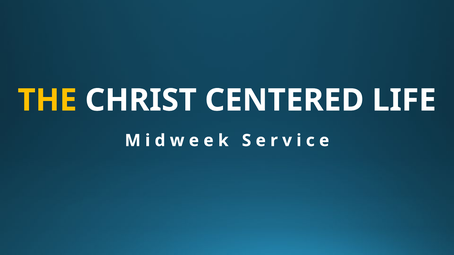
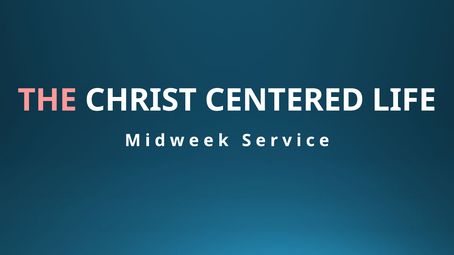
THE colour: yellow -> pink
